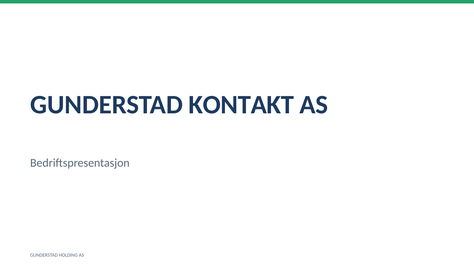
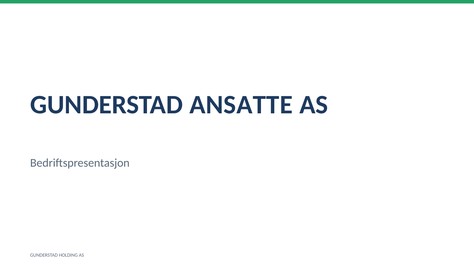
KONTAKT: KONTAKT -> ANSATTE
